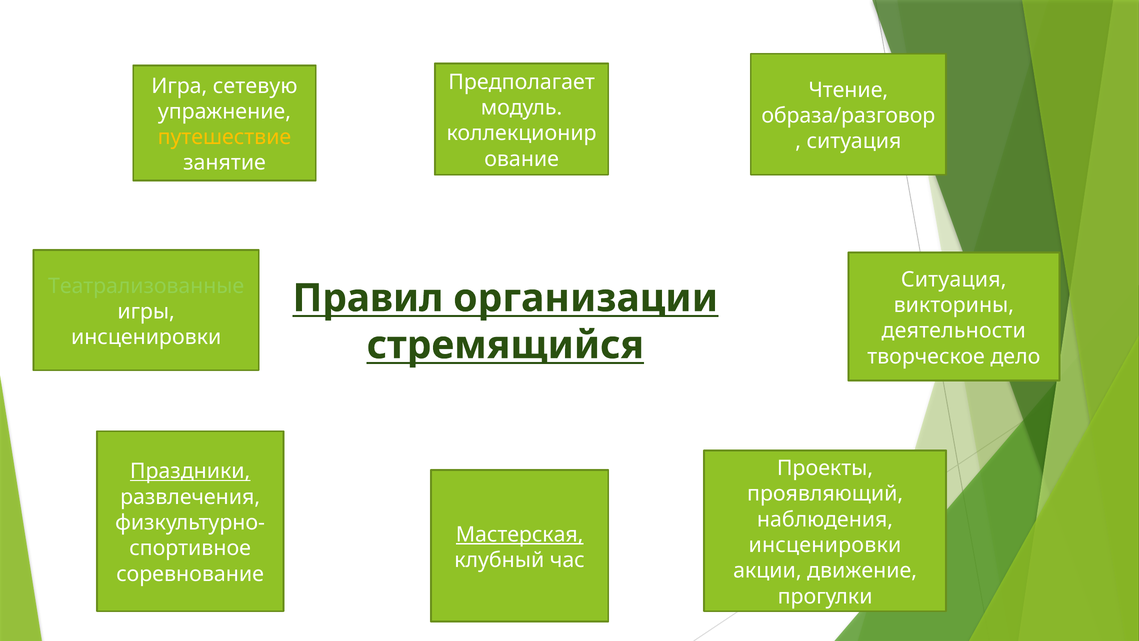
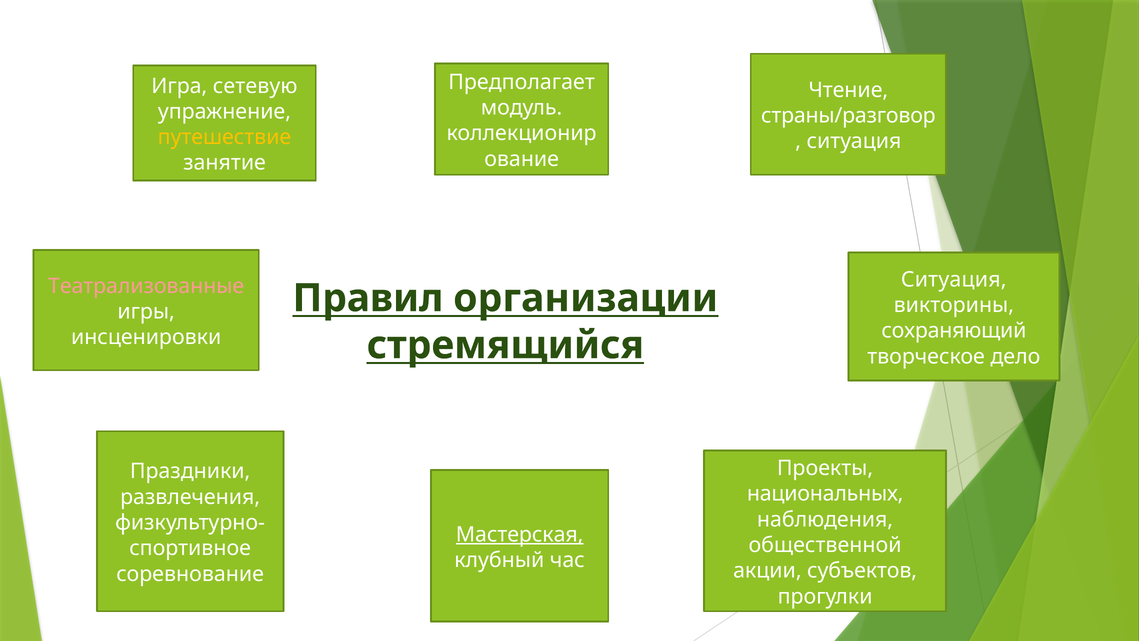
образа/разговор: образа/разговор -> страны/разговор
Театрализованные colour: light green -> pink
деятельности: деятельности -> сохраняющий
Праздники underline: present -> none
проявляющий: проявляющий -> национальных
инсценировки at (825, 545): инсценировки -> общественной
движение: движение -> субъектов
